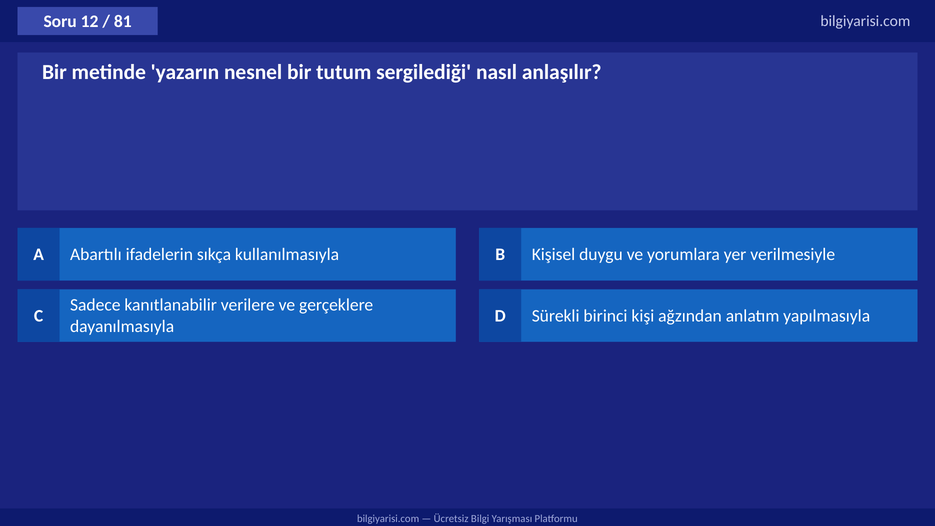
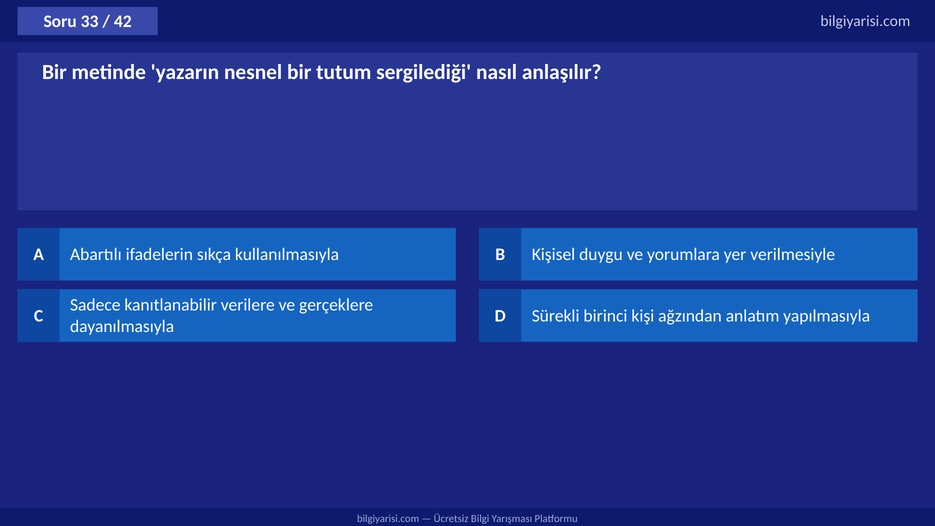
12: 12 -> 33
81: 81 -> 42
